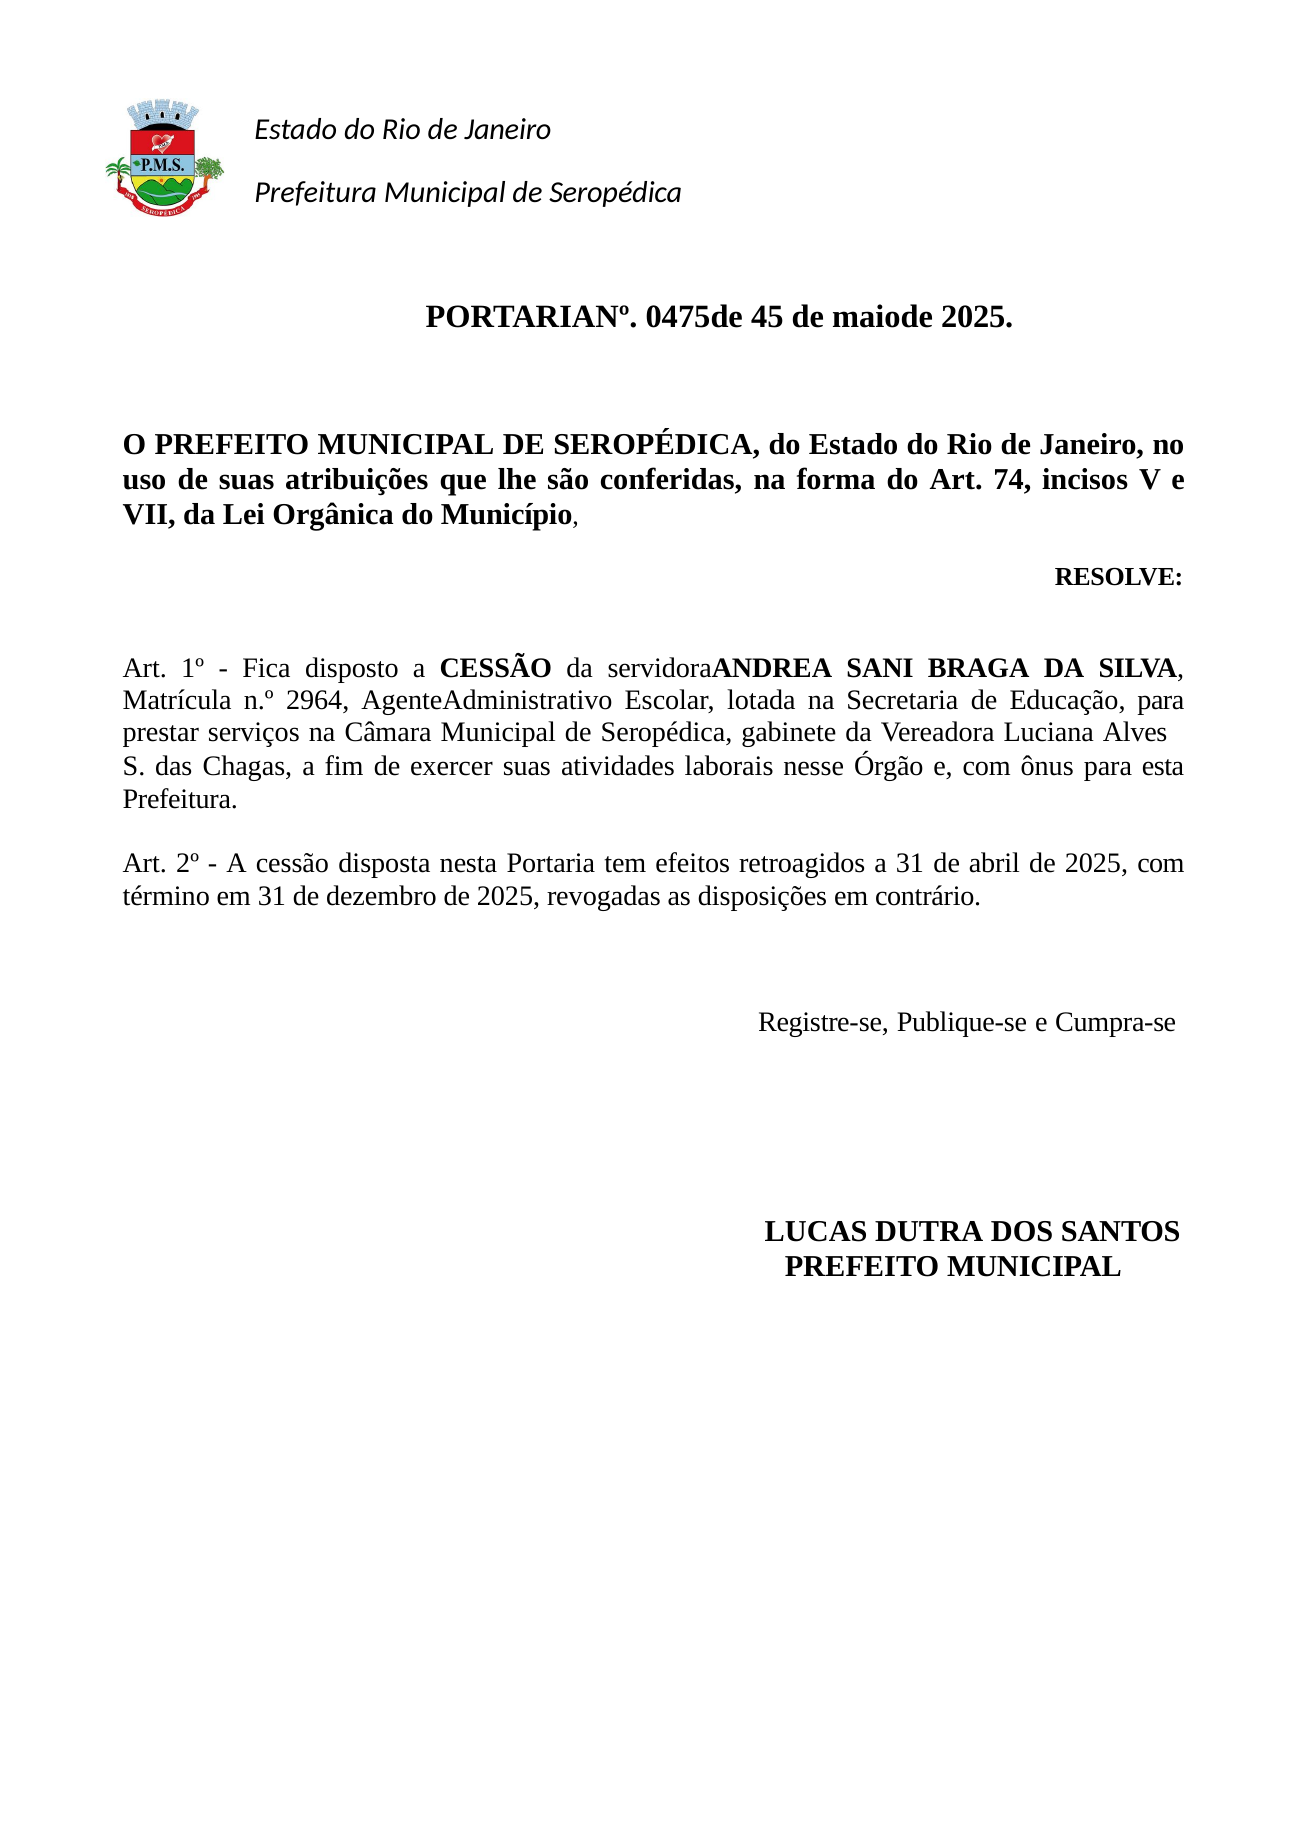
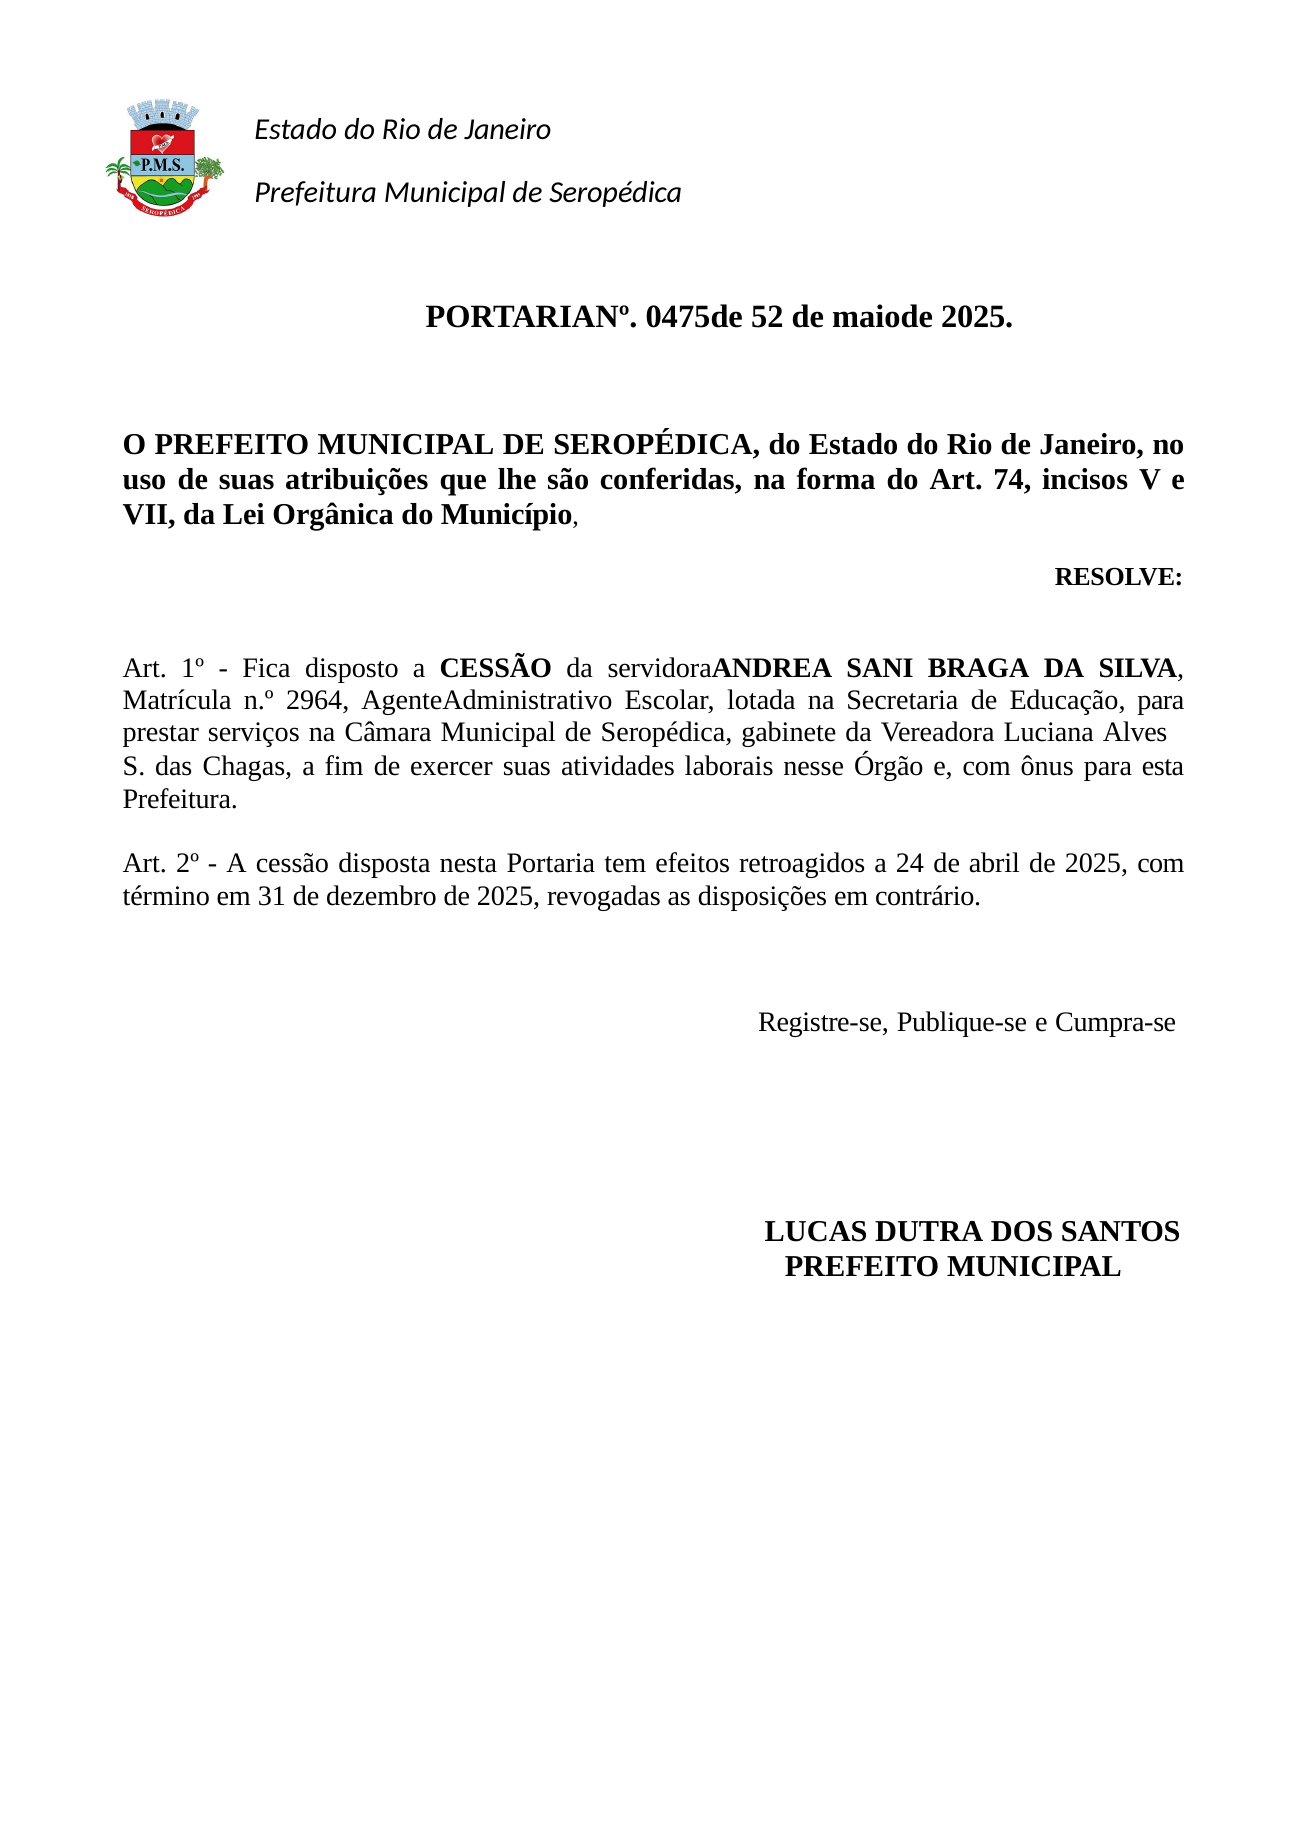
45: 45 -> 52
a 31: 31 -> 24
